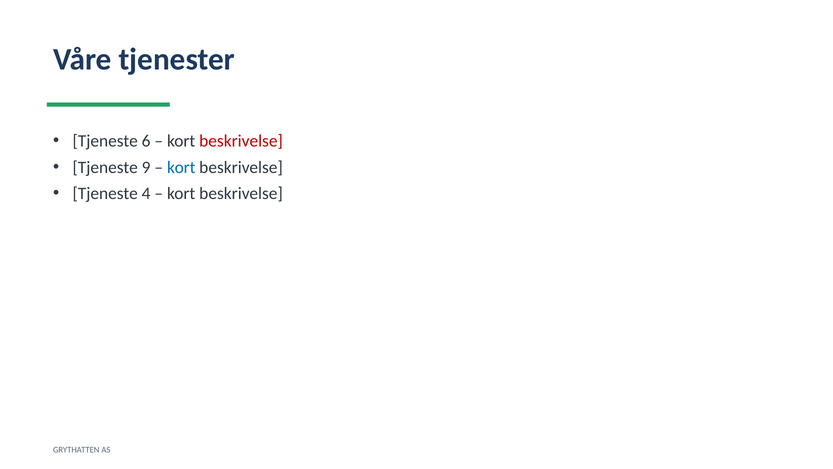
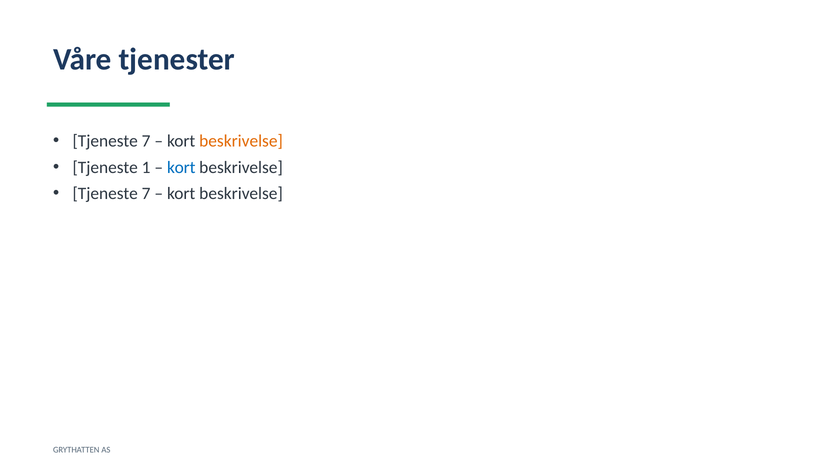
6 at (146, 141): 6 -> 7
beskrivelse at (241, 141) colour: red -> orange
9: 9 -> 1
4 at (146, 193): 4 -> 7
